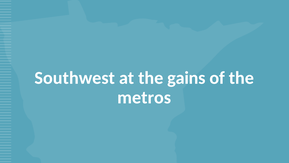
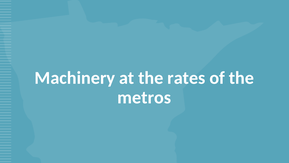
Southwest: Southwest -> Machinery
gains: gains -> rates
